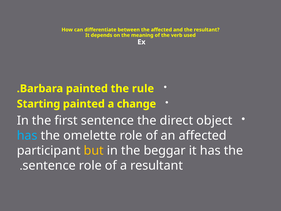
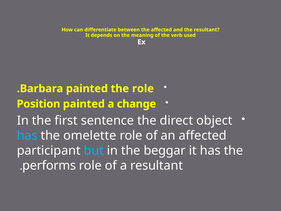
the rule: rule -> role
Starting: Starting -> Position
but colour: yellow -> light blue
sentence at (49, 165): sentence -> performs
